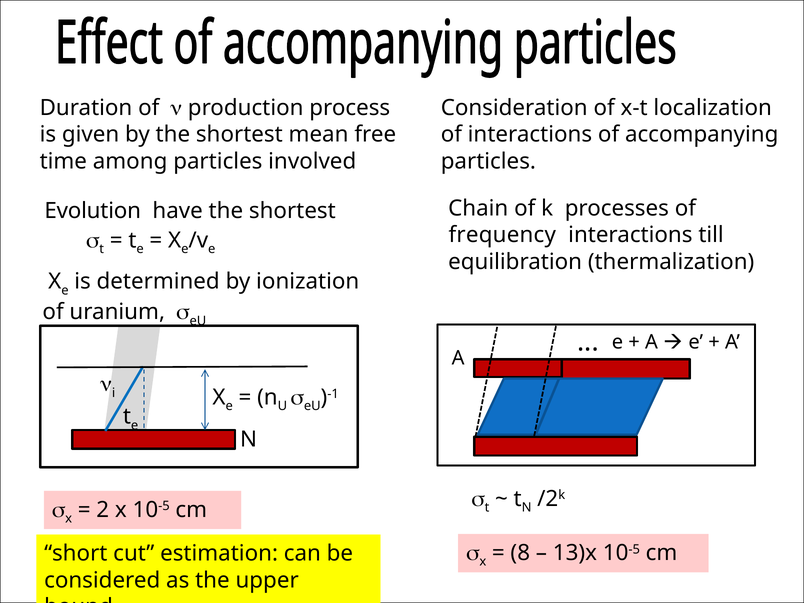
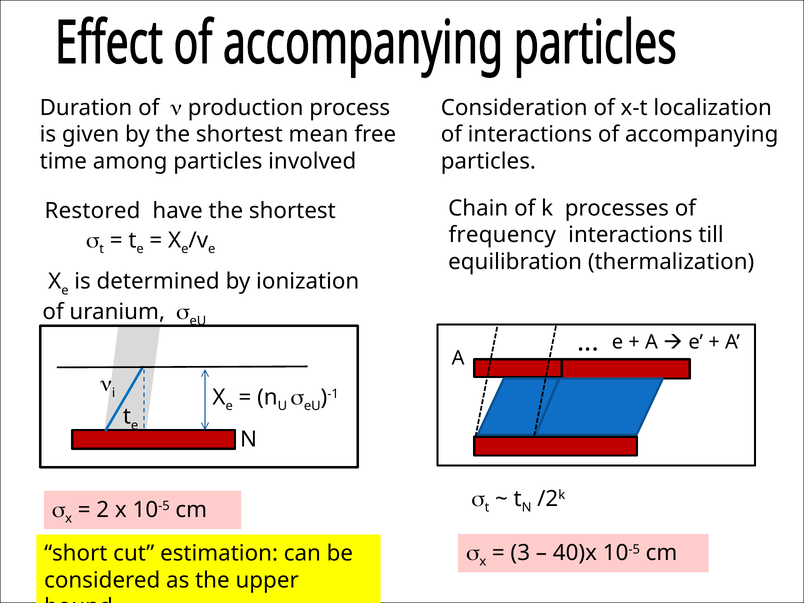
Evolution: Evolution -> Restored
8: 8 -> 3
13)x: 13)x -> 40)x
